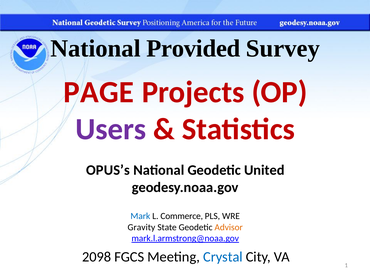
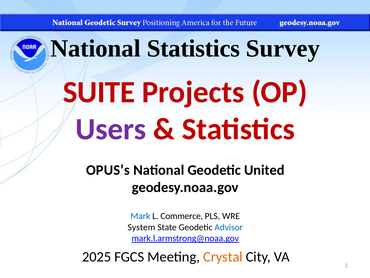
National Provided: Provided -> Statistics
PAGE: PAGE -> SUITE
Gravity: Gravity -> System
Advisor colour: orange -> blue
2098: 2098 -> 2025
Crystal colour: blue -> orange
